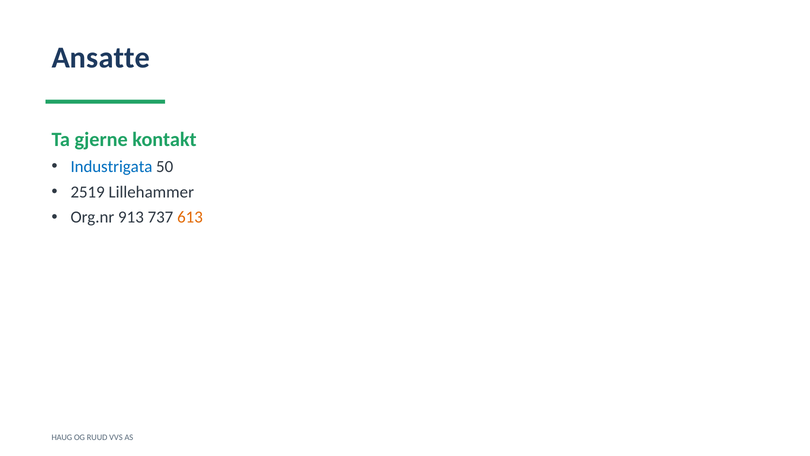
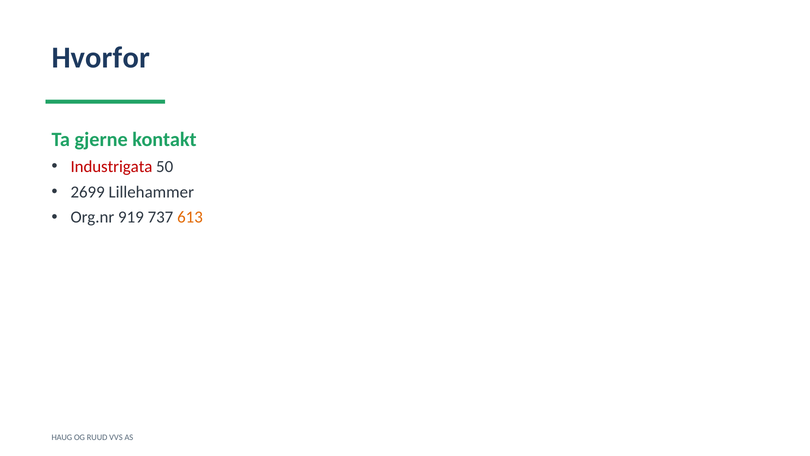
Ansatte: Ansatte -> Hvorfor
Industrigata colour: blue -> red
2519: 2519 -> 2699
913: 913 -> 919
